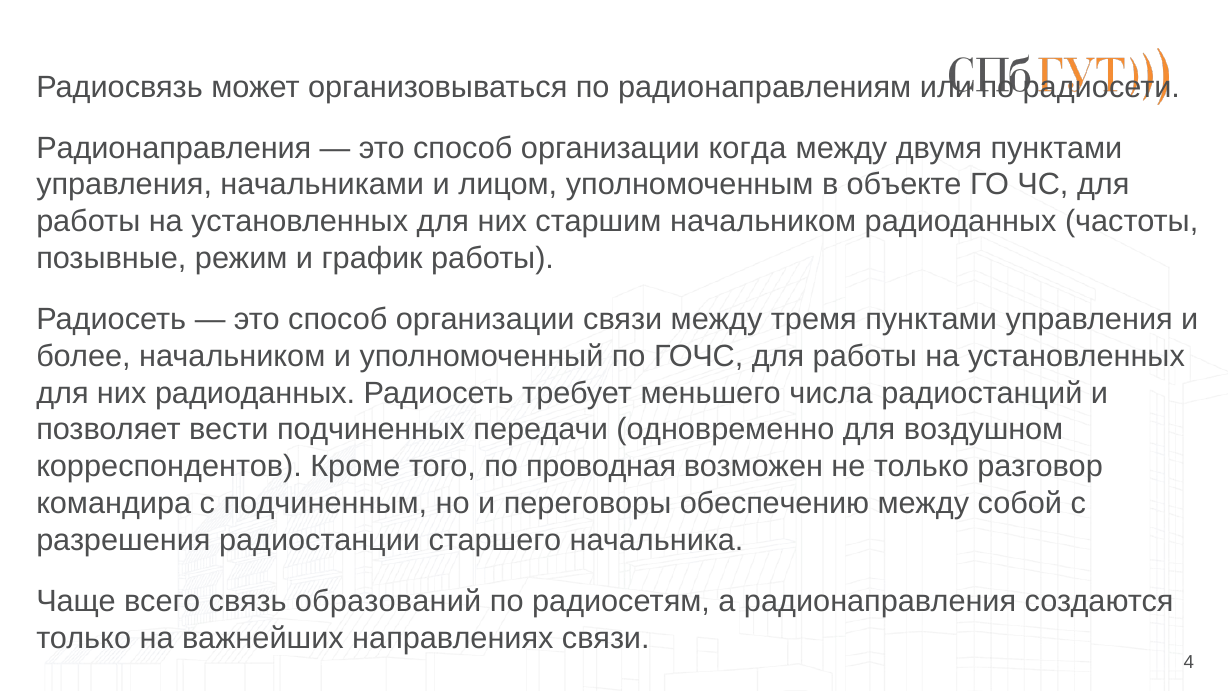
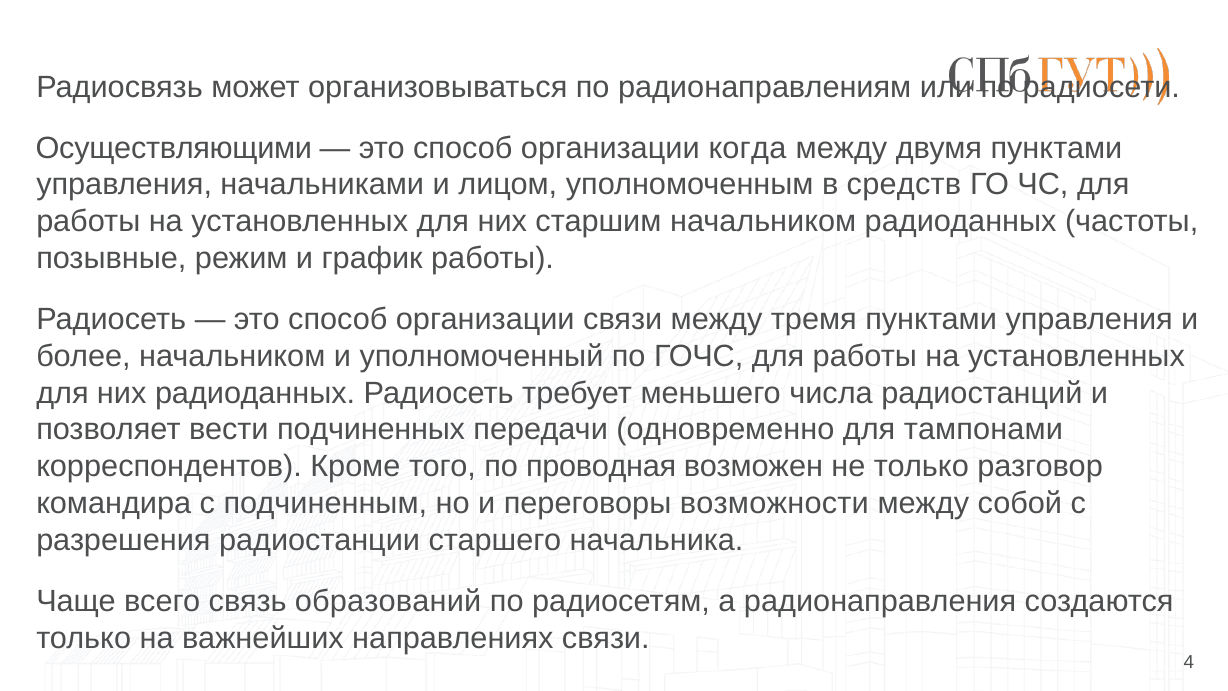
Радионаправления at (174, 148): Радионаправления -> Осуществляющими
объекте: объекте -> средств
воздушном: воздушном -> тампонами
обеспечению: обеспечению -> возможности
